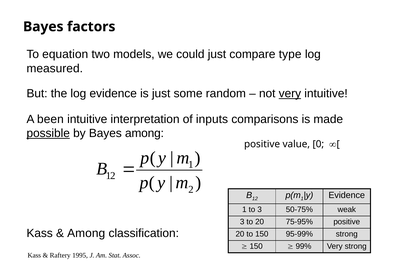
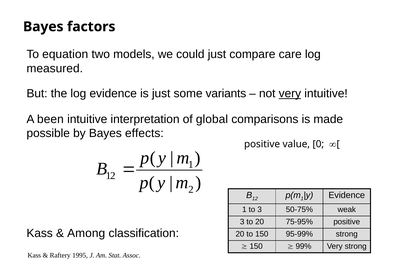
type: type -> care
random: random -> variants
inputs: inputs -> global
possible underline: present -> none
Bayes among: among -> effects
